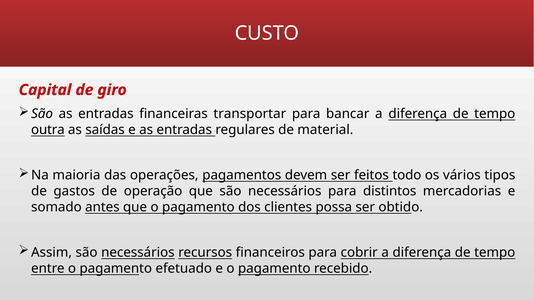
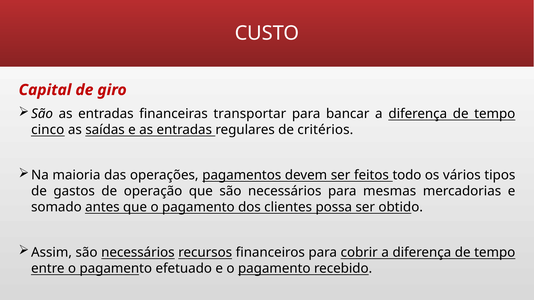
outra: outra -> cinco
material: material -> critérios
distintos: distintos -> mesmas
